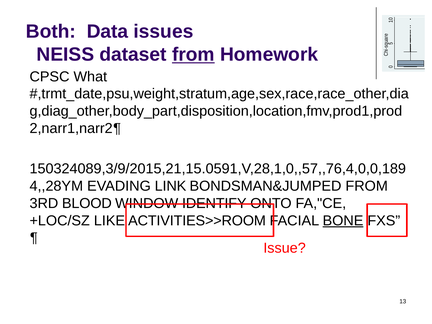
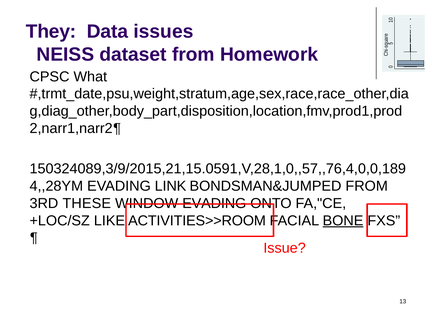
Both: Both -> They
from at (193, 55) underline: present -> none
BLOOD: BLOOD -> THESE
WINDOW IDENTIFY: IDENTIFY -> EVADING
